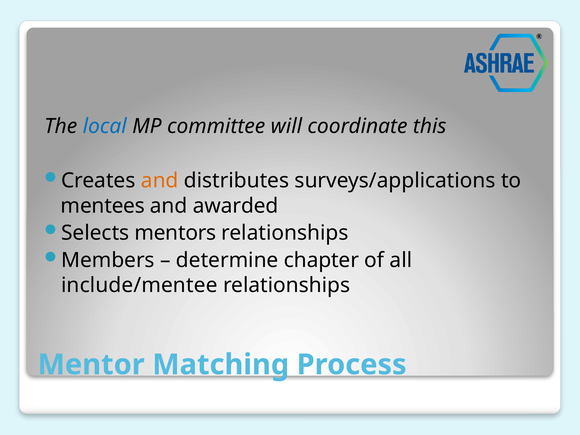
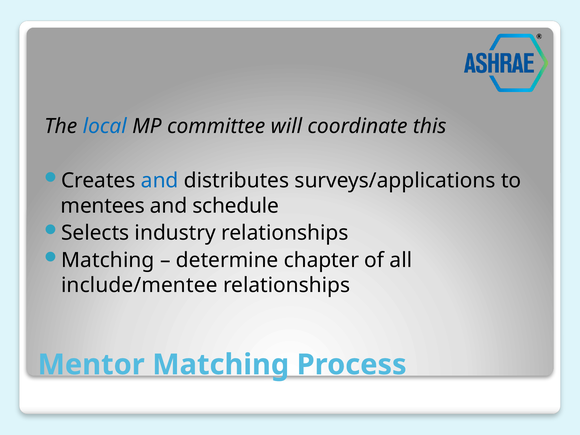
and at (160, 181) colour: orange -> blue
awarded: awarded -> schedule
mentors: mentors -> industry
Members at (108, 260): Members -> Matching
